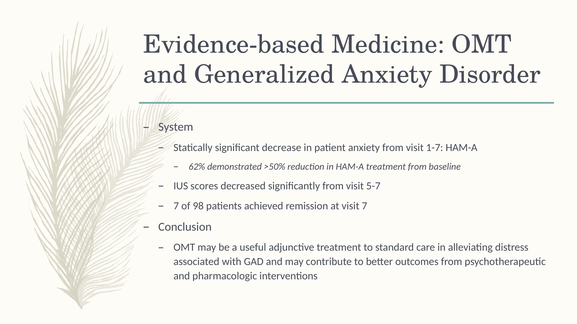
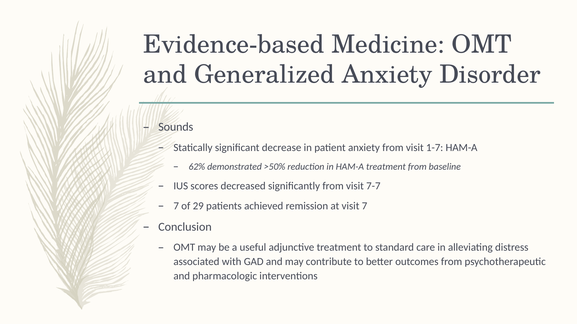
System: System -> Sounds
5-7: 5-7 -> 7-7
98: 98 -> 29
